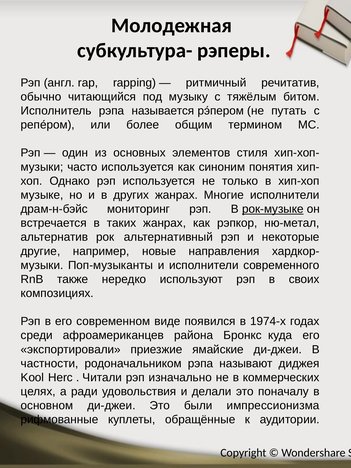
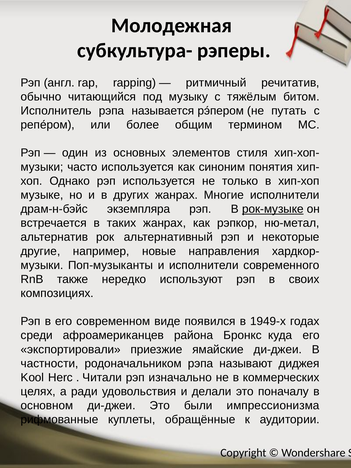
мониторинг: мониторинг -> экземпляра
1974-х: 1974-х -> 1949-х
